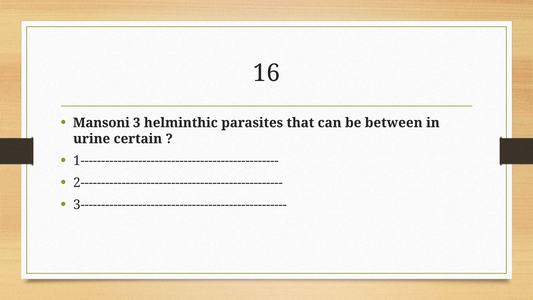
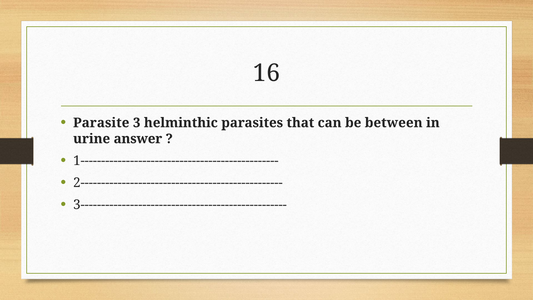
Mansoni: Mansoni -> Parasite
certain: certain -> answer
